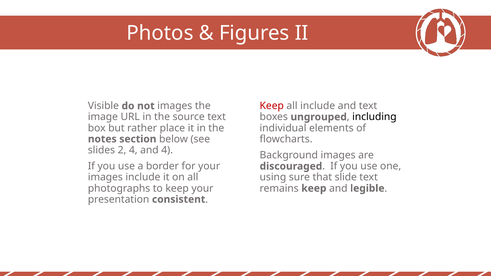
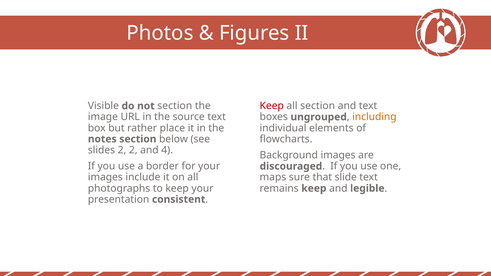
not images: images -> section
all include: include -> section
including colour: black -> orange
2 4: 4 -> 2
using: using -> maps
